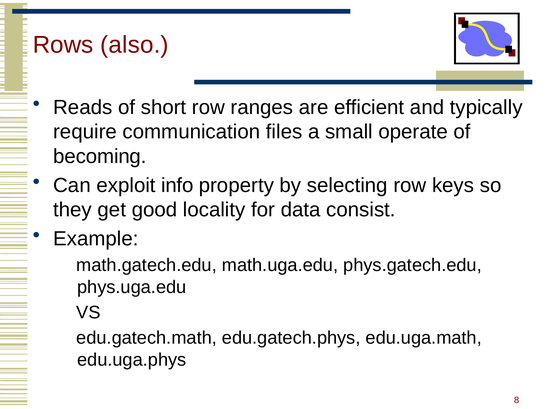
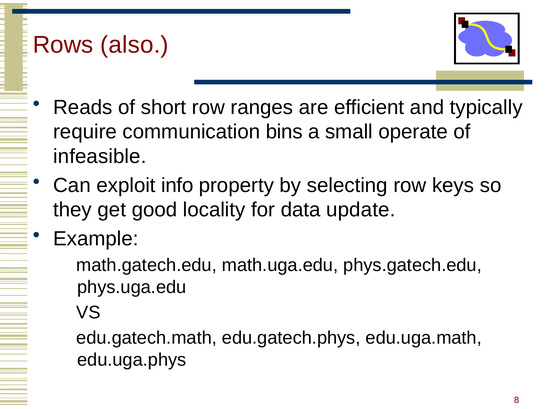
files: files -> bins
becoming: becoming -> infeasible
consist: consist -> update
